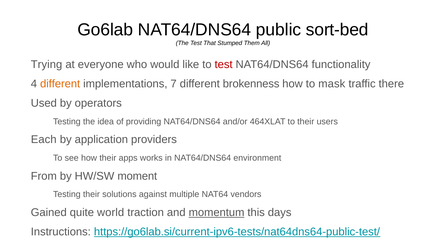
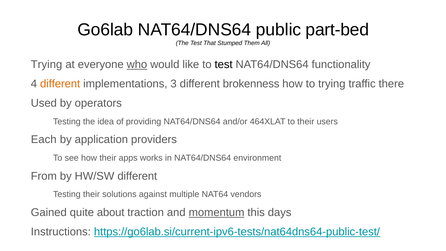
sort-bed: sort-bed -> part-bed
who underline: none -> present
test at (224, 64) colour: red -> black
7: 7 -> 3
to mask: mask -> trying
HW/SW moment: moment -> different
world: world -> about
